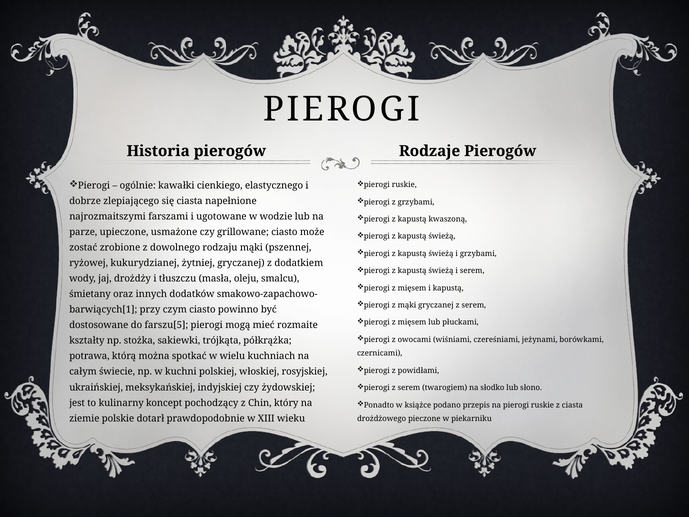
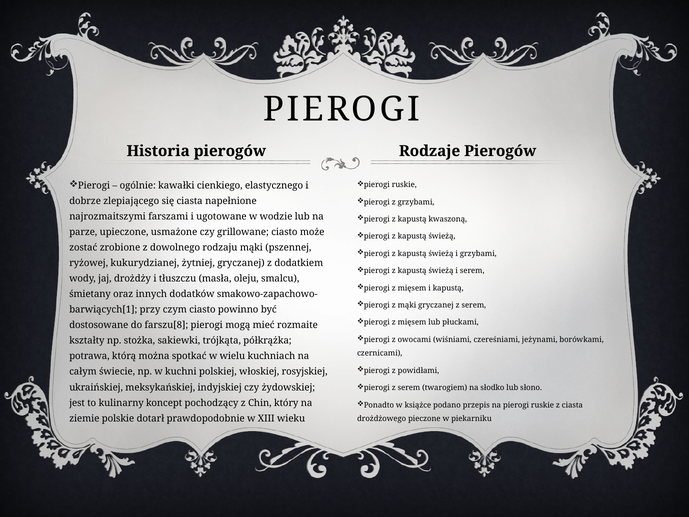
farszu[5: farszu[5 -> farszu[8
